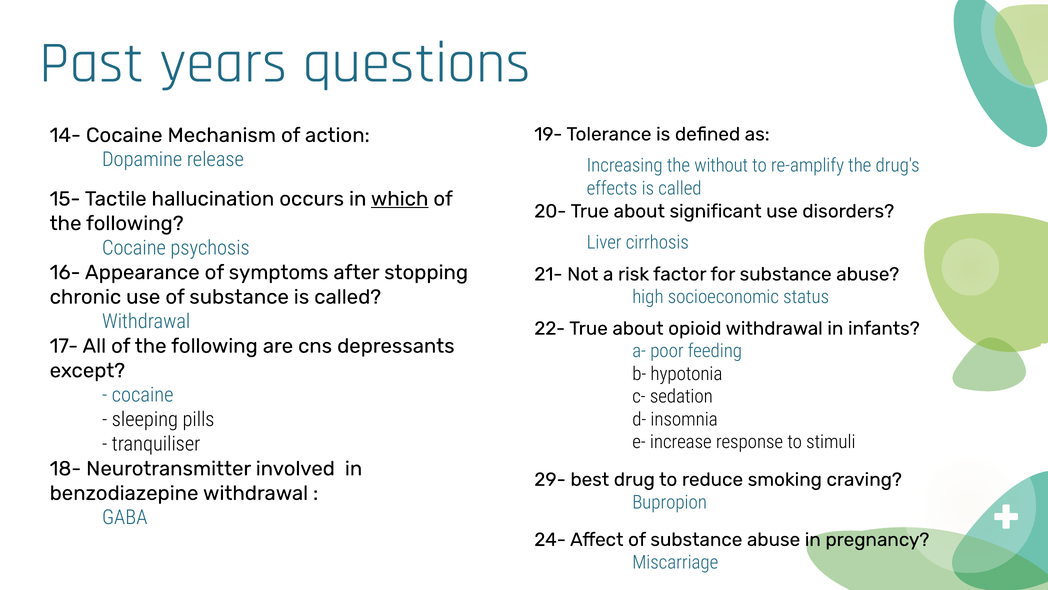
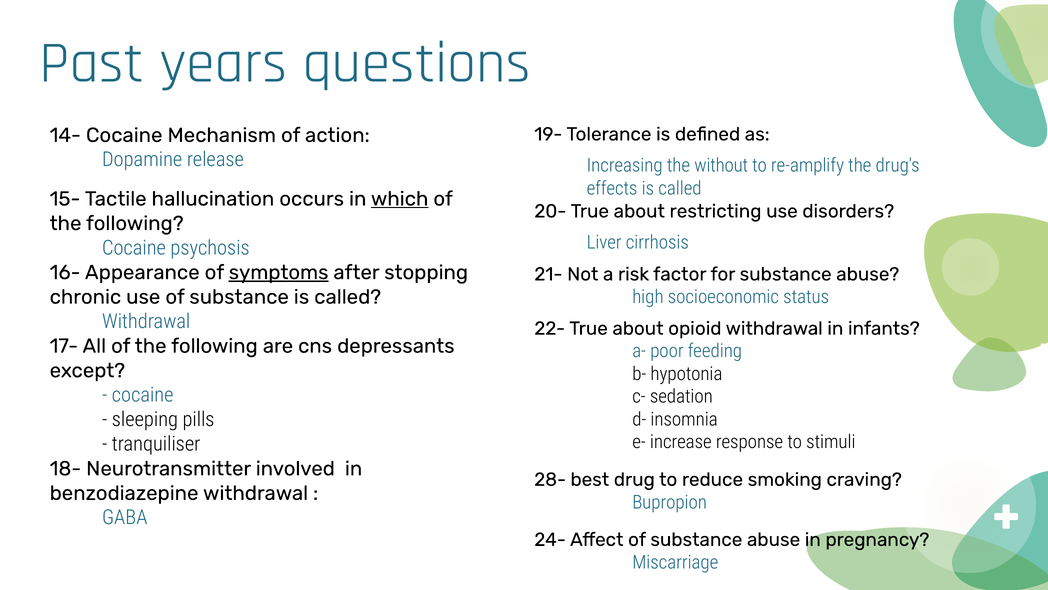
significant: significant -> restricting
symptoms underline: none -> present
29-: 29- -> 28-
